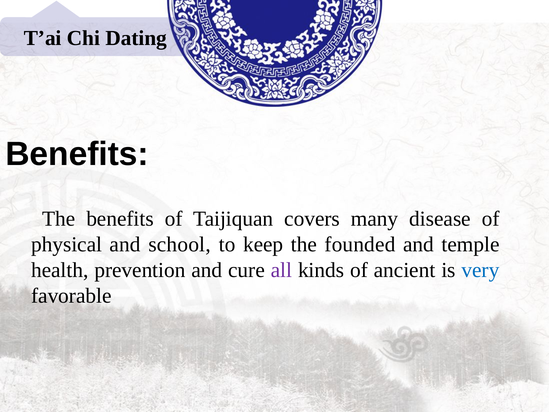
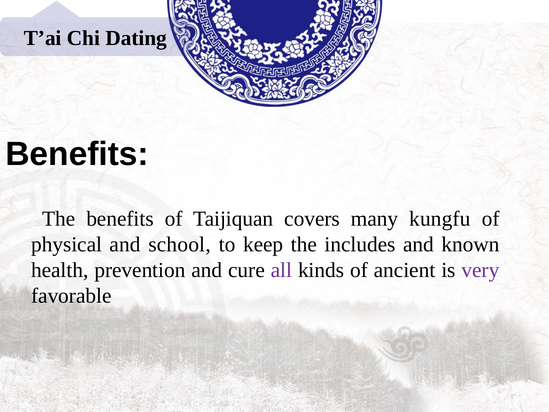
disease: disease -> kungfu
founded: founded -> includes
temple: temple -> known
very colour: blue -> purple
